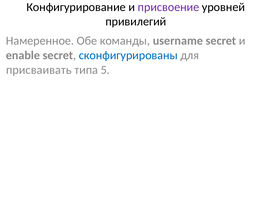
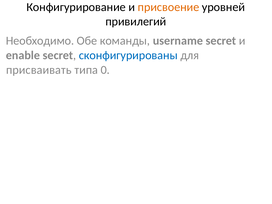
присвоение colour: purple -> orange
Намеренное: Намеренное -> Необходимо
5: 5 -> 0
